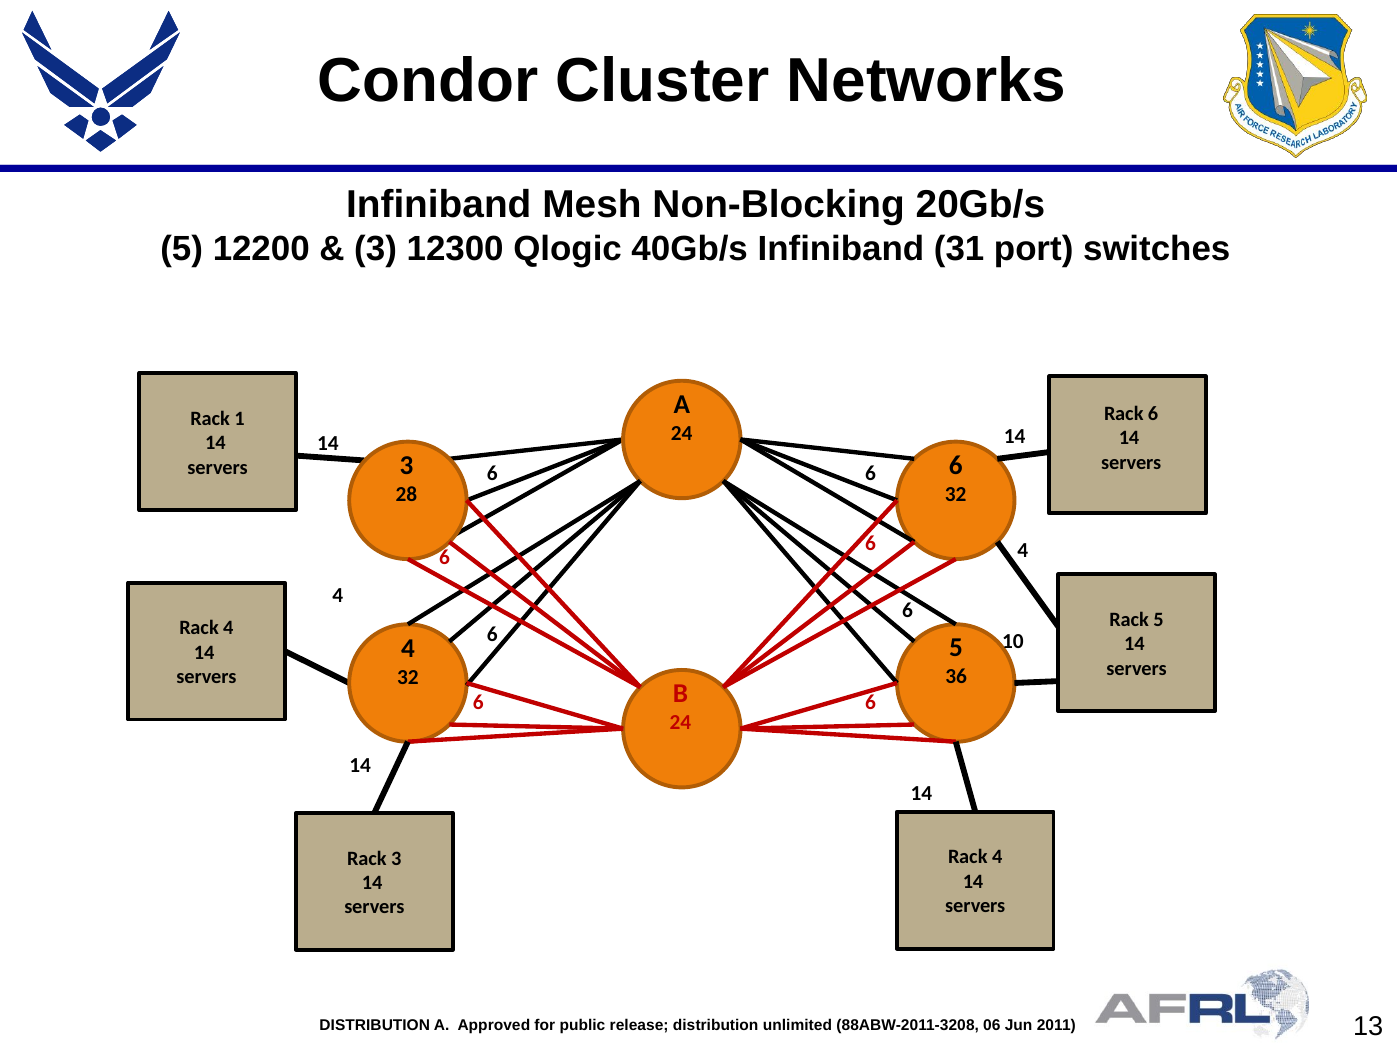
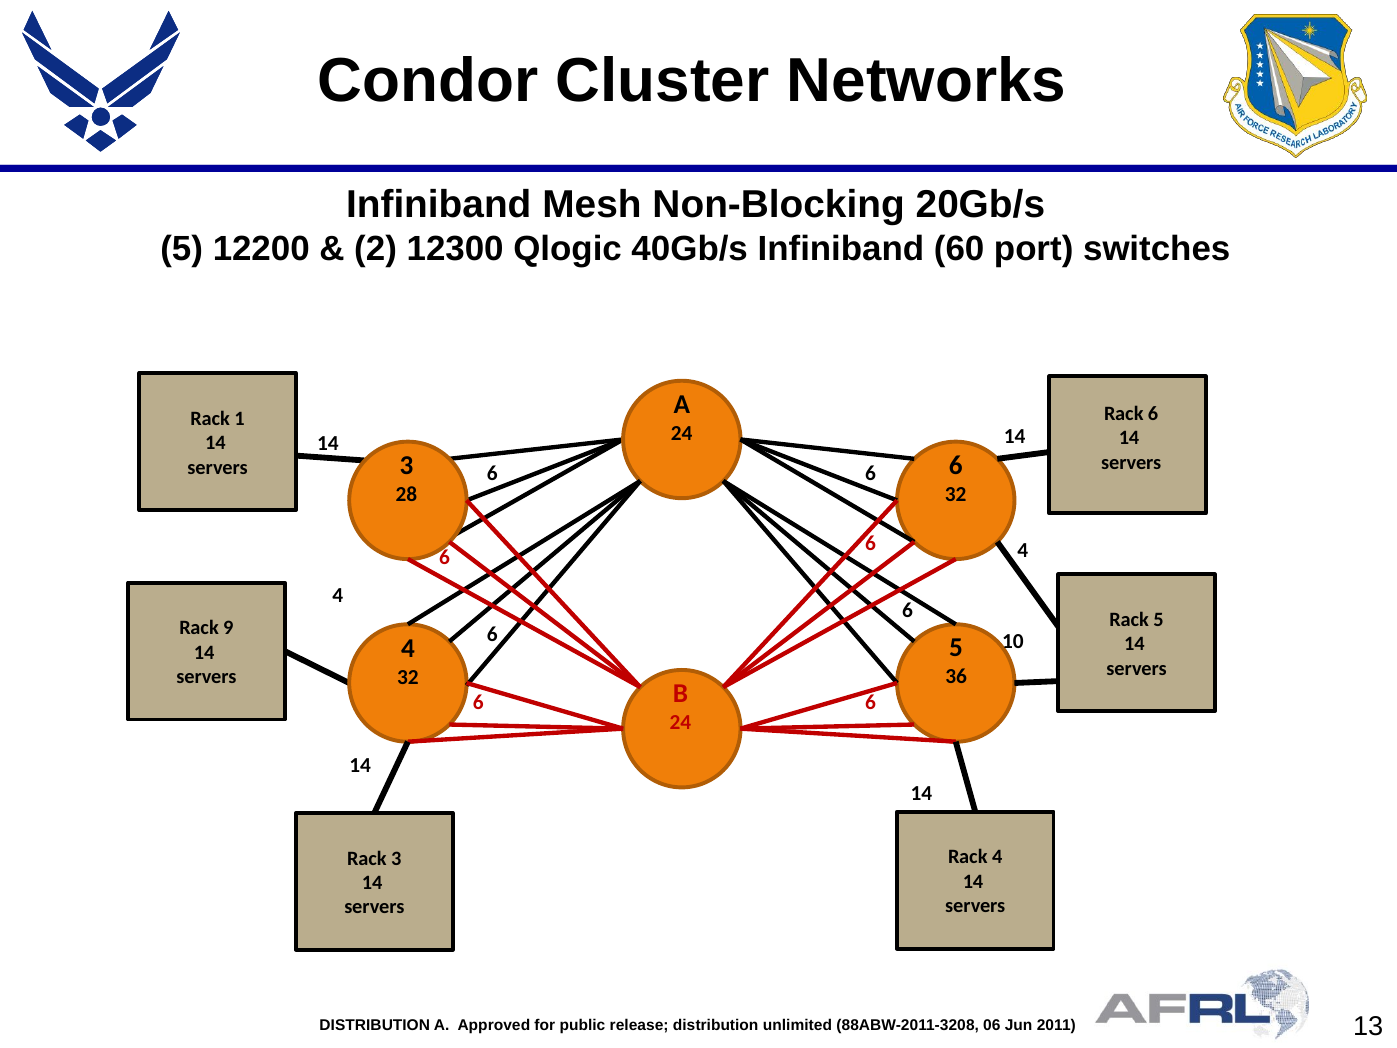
3 at (376, 249): 3 -> 2
31: 31 -> 60
4 at (228, 628): 4 -> 9
